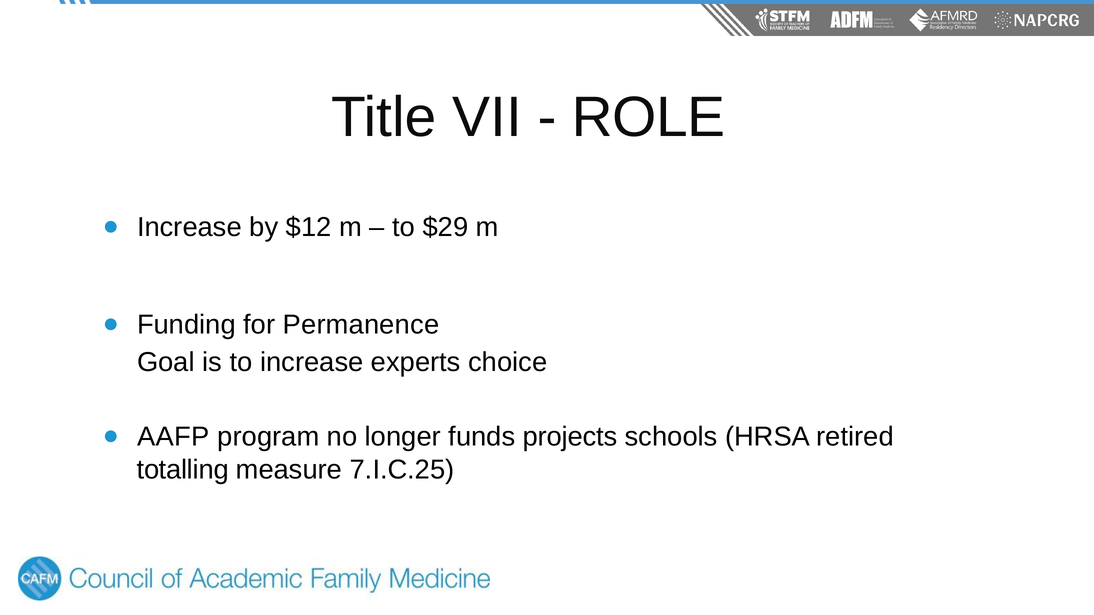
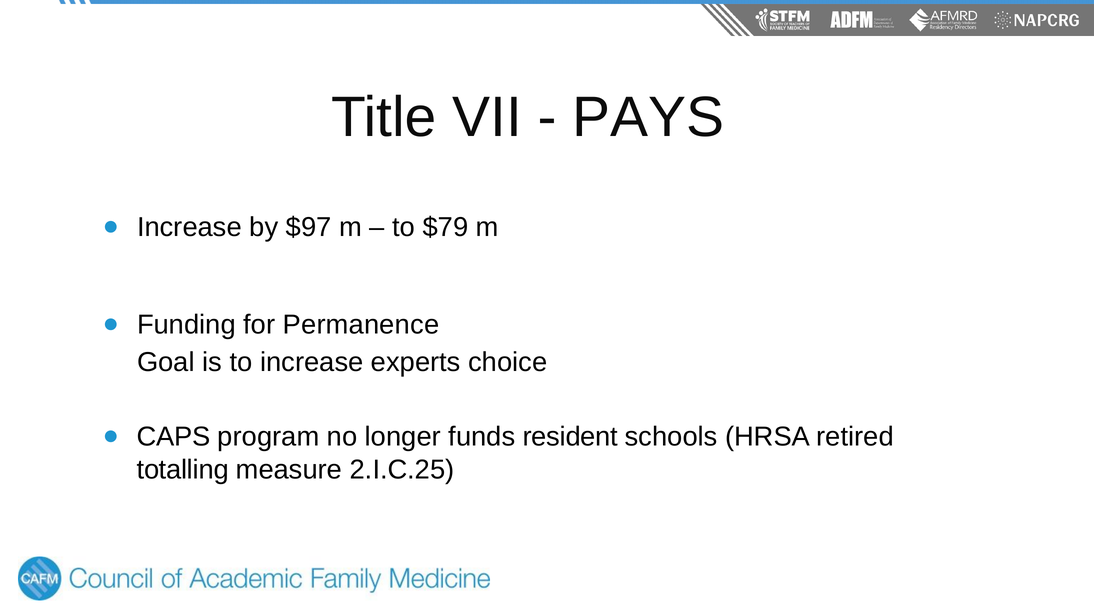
ROLE: ROLE -> PAYS
$12: $12 -> $97
$29: $29 -> $79
AAFP: AAFP -> CAPS
projects: projects -> resident
7.I.C.25: 7.I.C.25 -> 2.I.C.25
